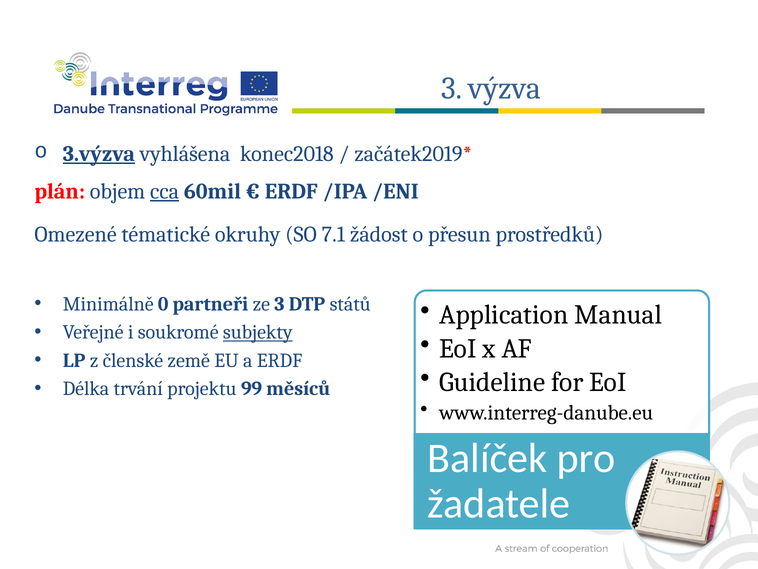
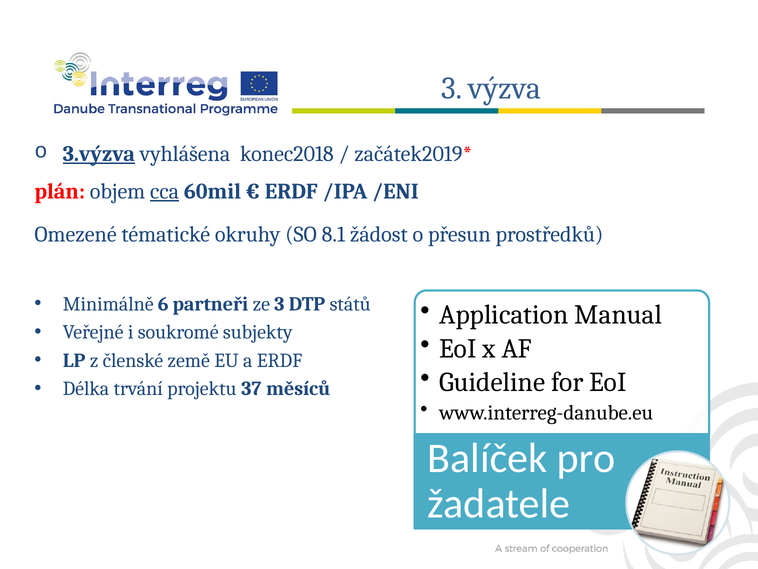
7.1: 7.1 -> 8.1
0: 0 -> 6
subjekty underline: present -> none
99: 99 -> 37
